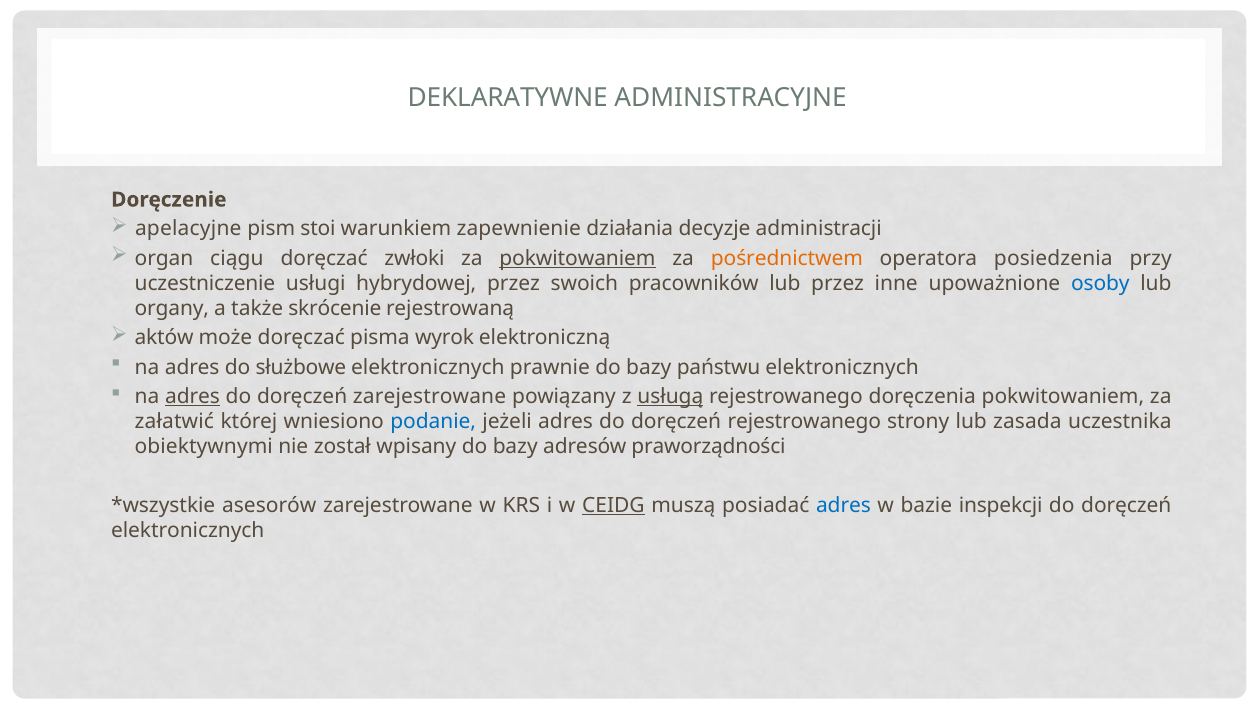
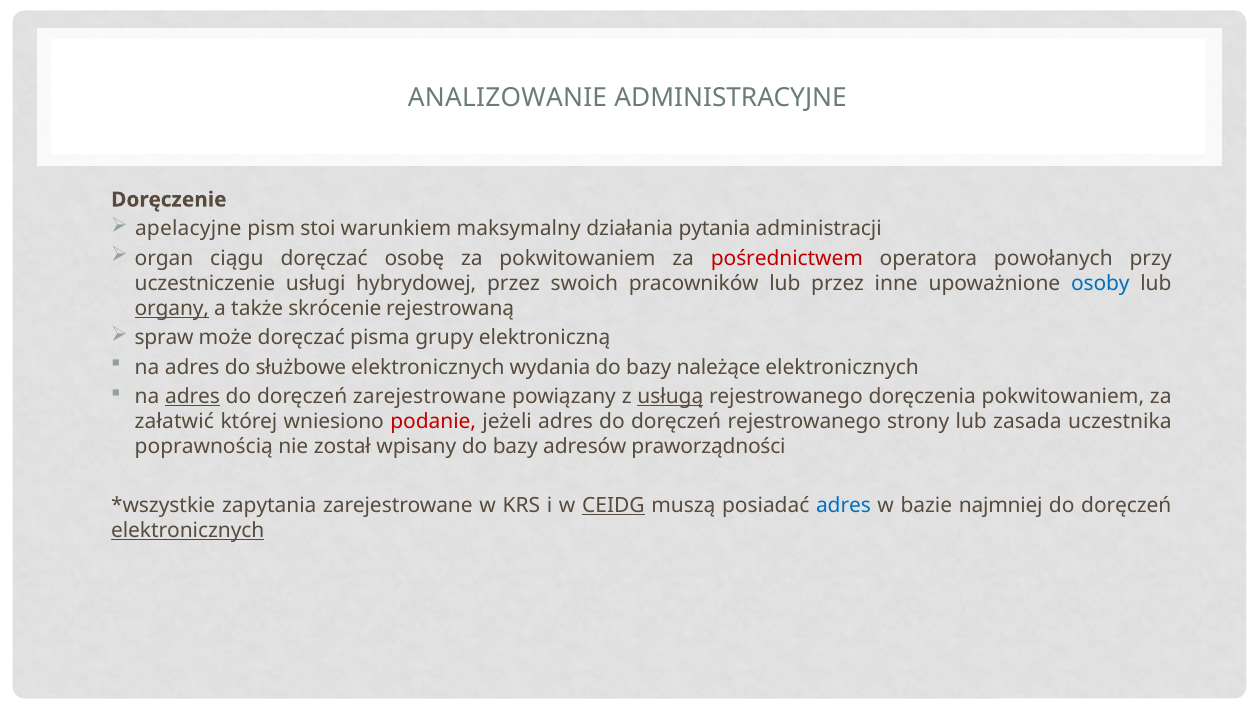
DEKLARATYWNE: DEKLARATYWNE -> ANALIZOWANIE
zapewnienie: zapewnienie -> maksymalny
decyzje: decyzje -> pytania
zwłoki: zwłoki -> osobę
pokwitowaniem at (577, 258) underline: present -> none
pośrednictwem colour: orange -> red
posiedzenia: posiedzenia -> powołanych
organy underline: none -> present
aktów: aktów -> spraw
wyrok: wyrok -> grupy
prawnie: prawnie -> wydania
państwu: państwu -> należące
podanie colour: blue -> red
obiektywnymi: obiektywnymi -> poprawnością
asesorów: asesorów -> zapytania
inspekcji: inspekcji -> najmniej
elektronicznych at (188, 531) underline: none -> present
